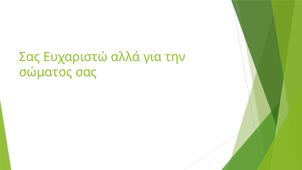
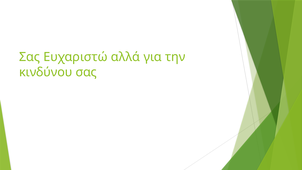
σώματος: σώματος -> κινδύνου
